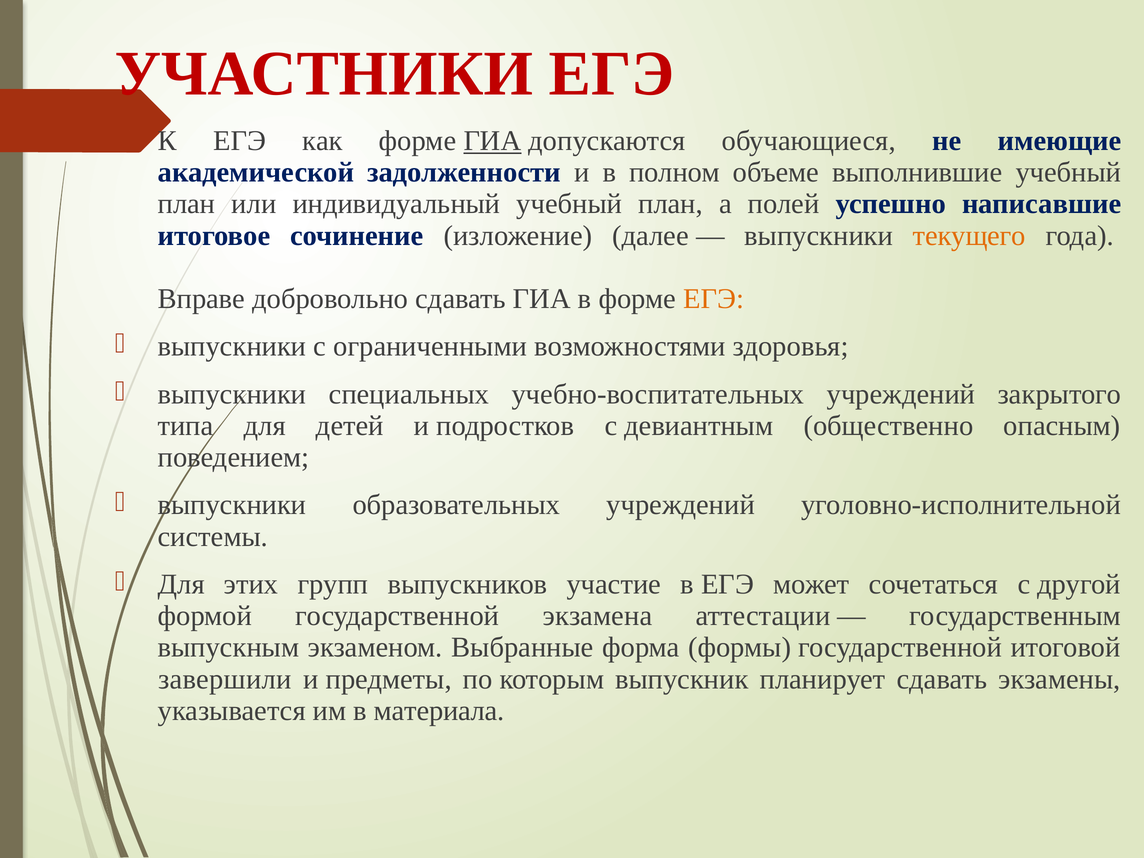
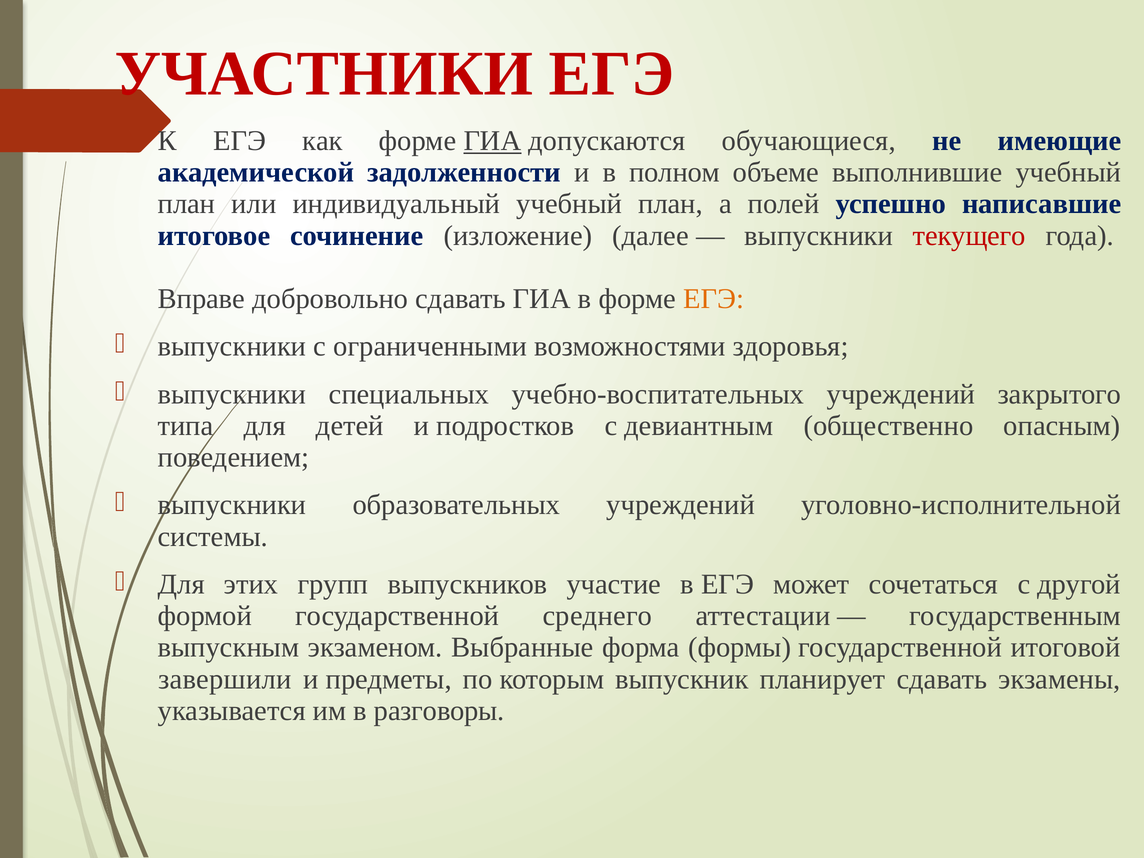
текущего colour: orange -> red
экзамена: экзамена -> среднего
материала: материала -> разговоры
